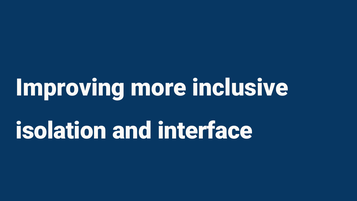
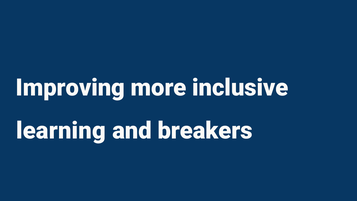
isolation: isolation -> learning
interface: interface -> breakers
